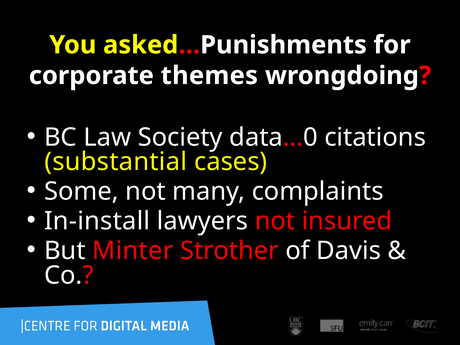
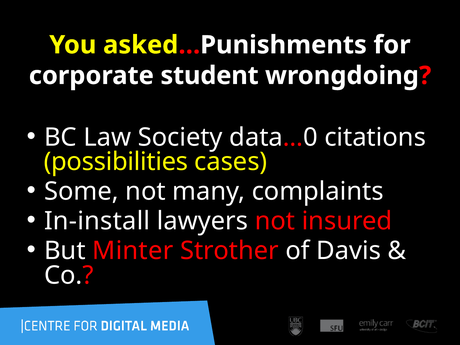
themes: themes -> student
substantial: substantial -> possibilities
